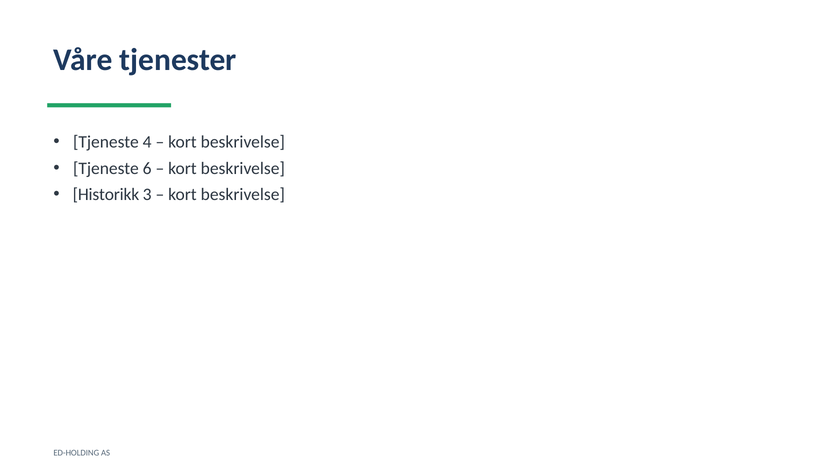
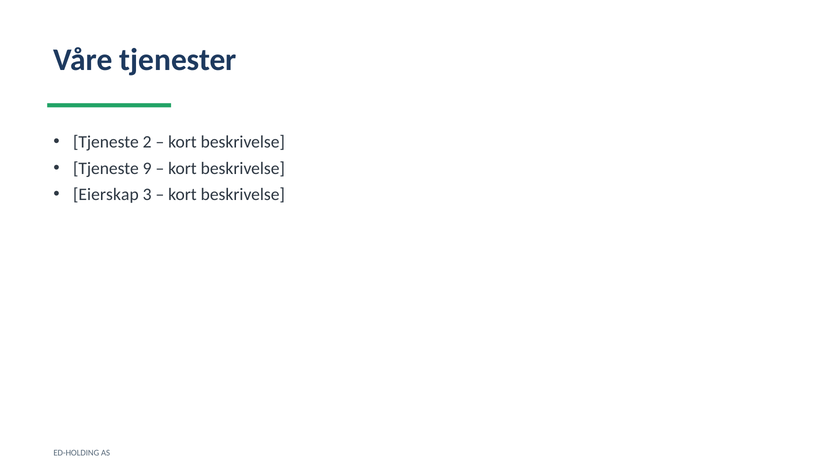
4: 4 -> 2
6: 6 -> 9
Historikk: Historikk -> Eierskap
